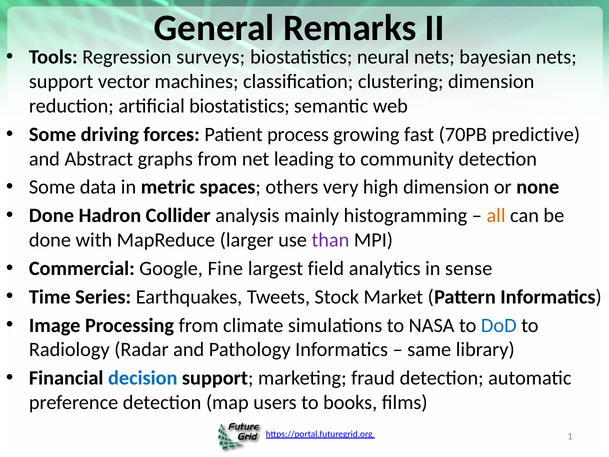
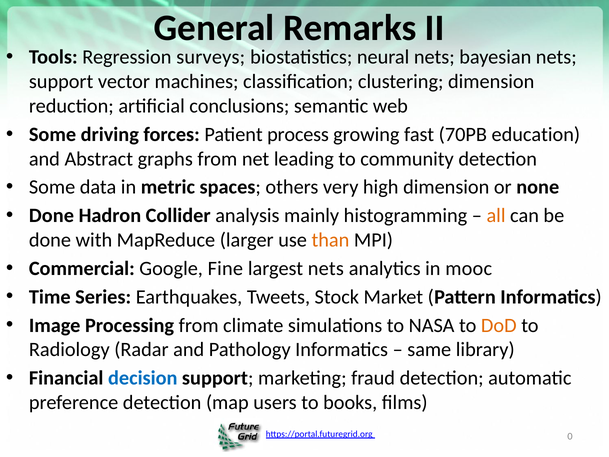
artificial biostatistics: biostatistics -> conclusions
predictive: predictive -> education
than colour: purple -> orange
largest field: field -> nets
sense: sense -> mooc
DoD colour: blue -> orange
1: 1 -> 0
